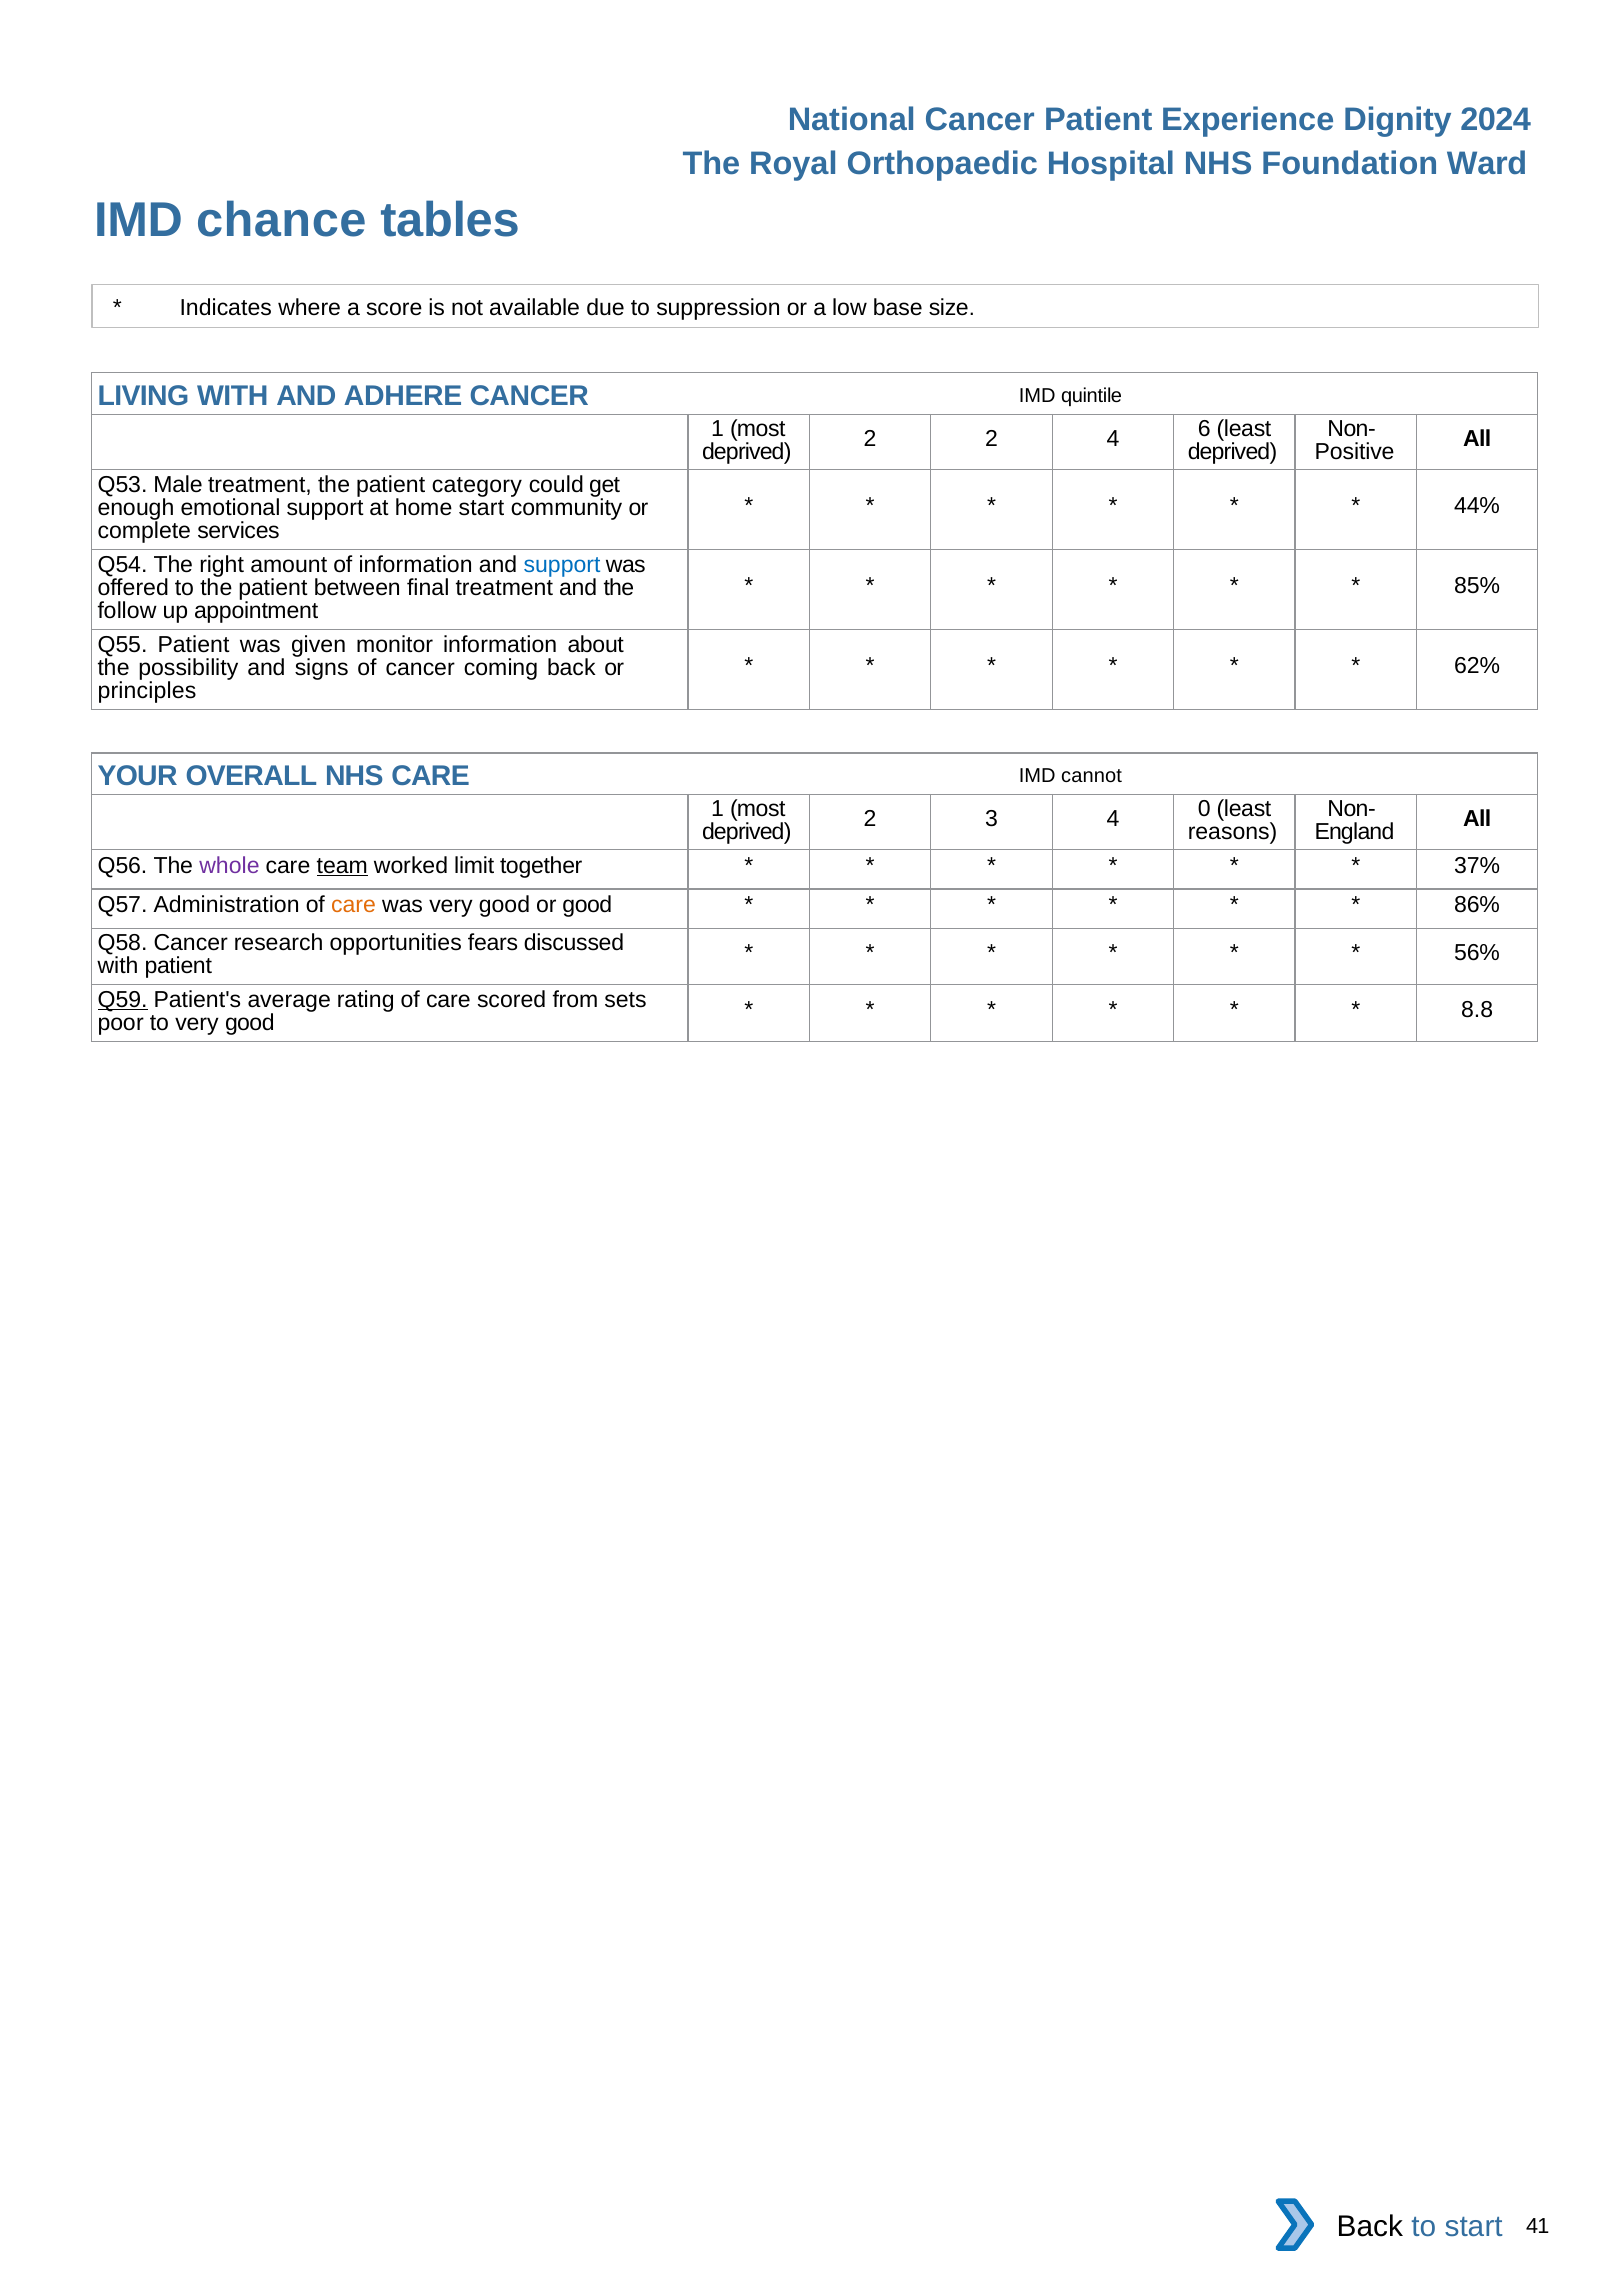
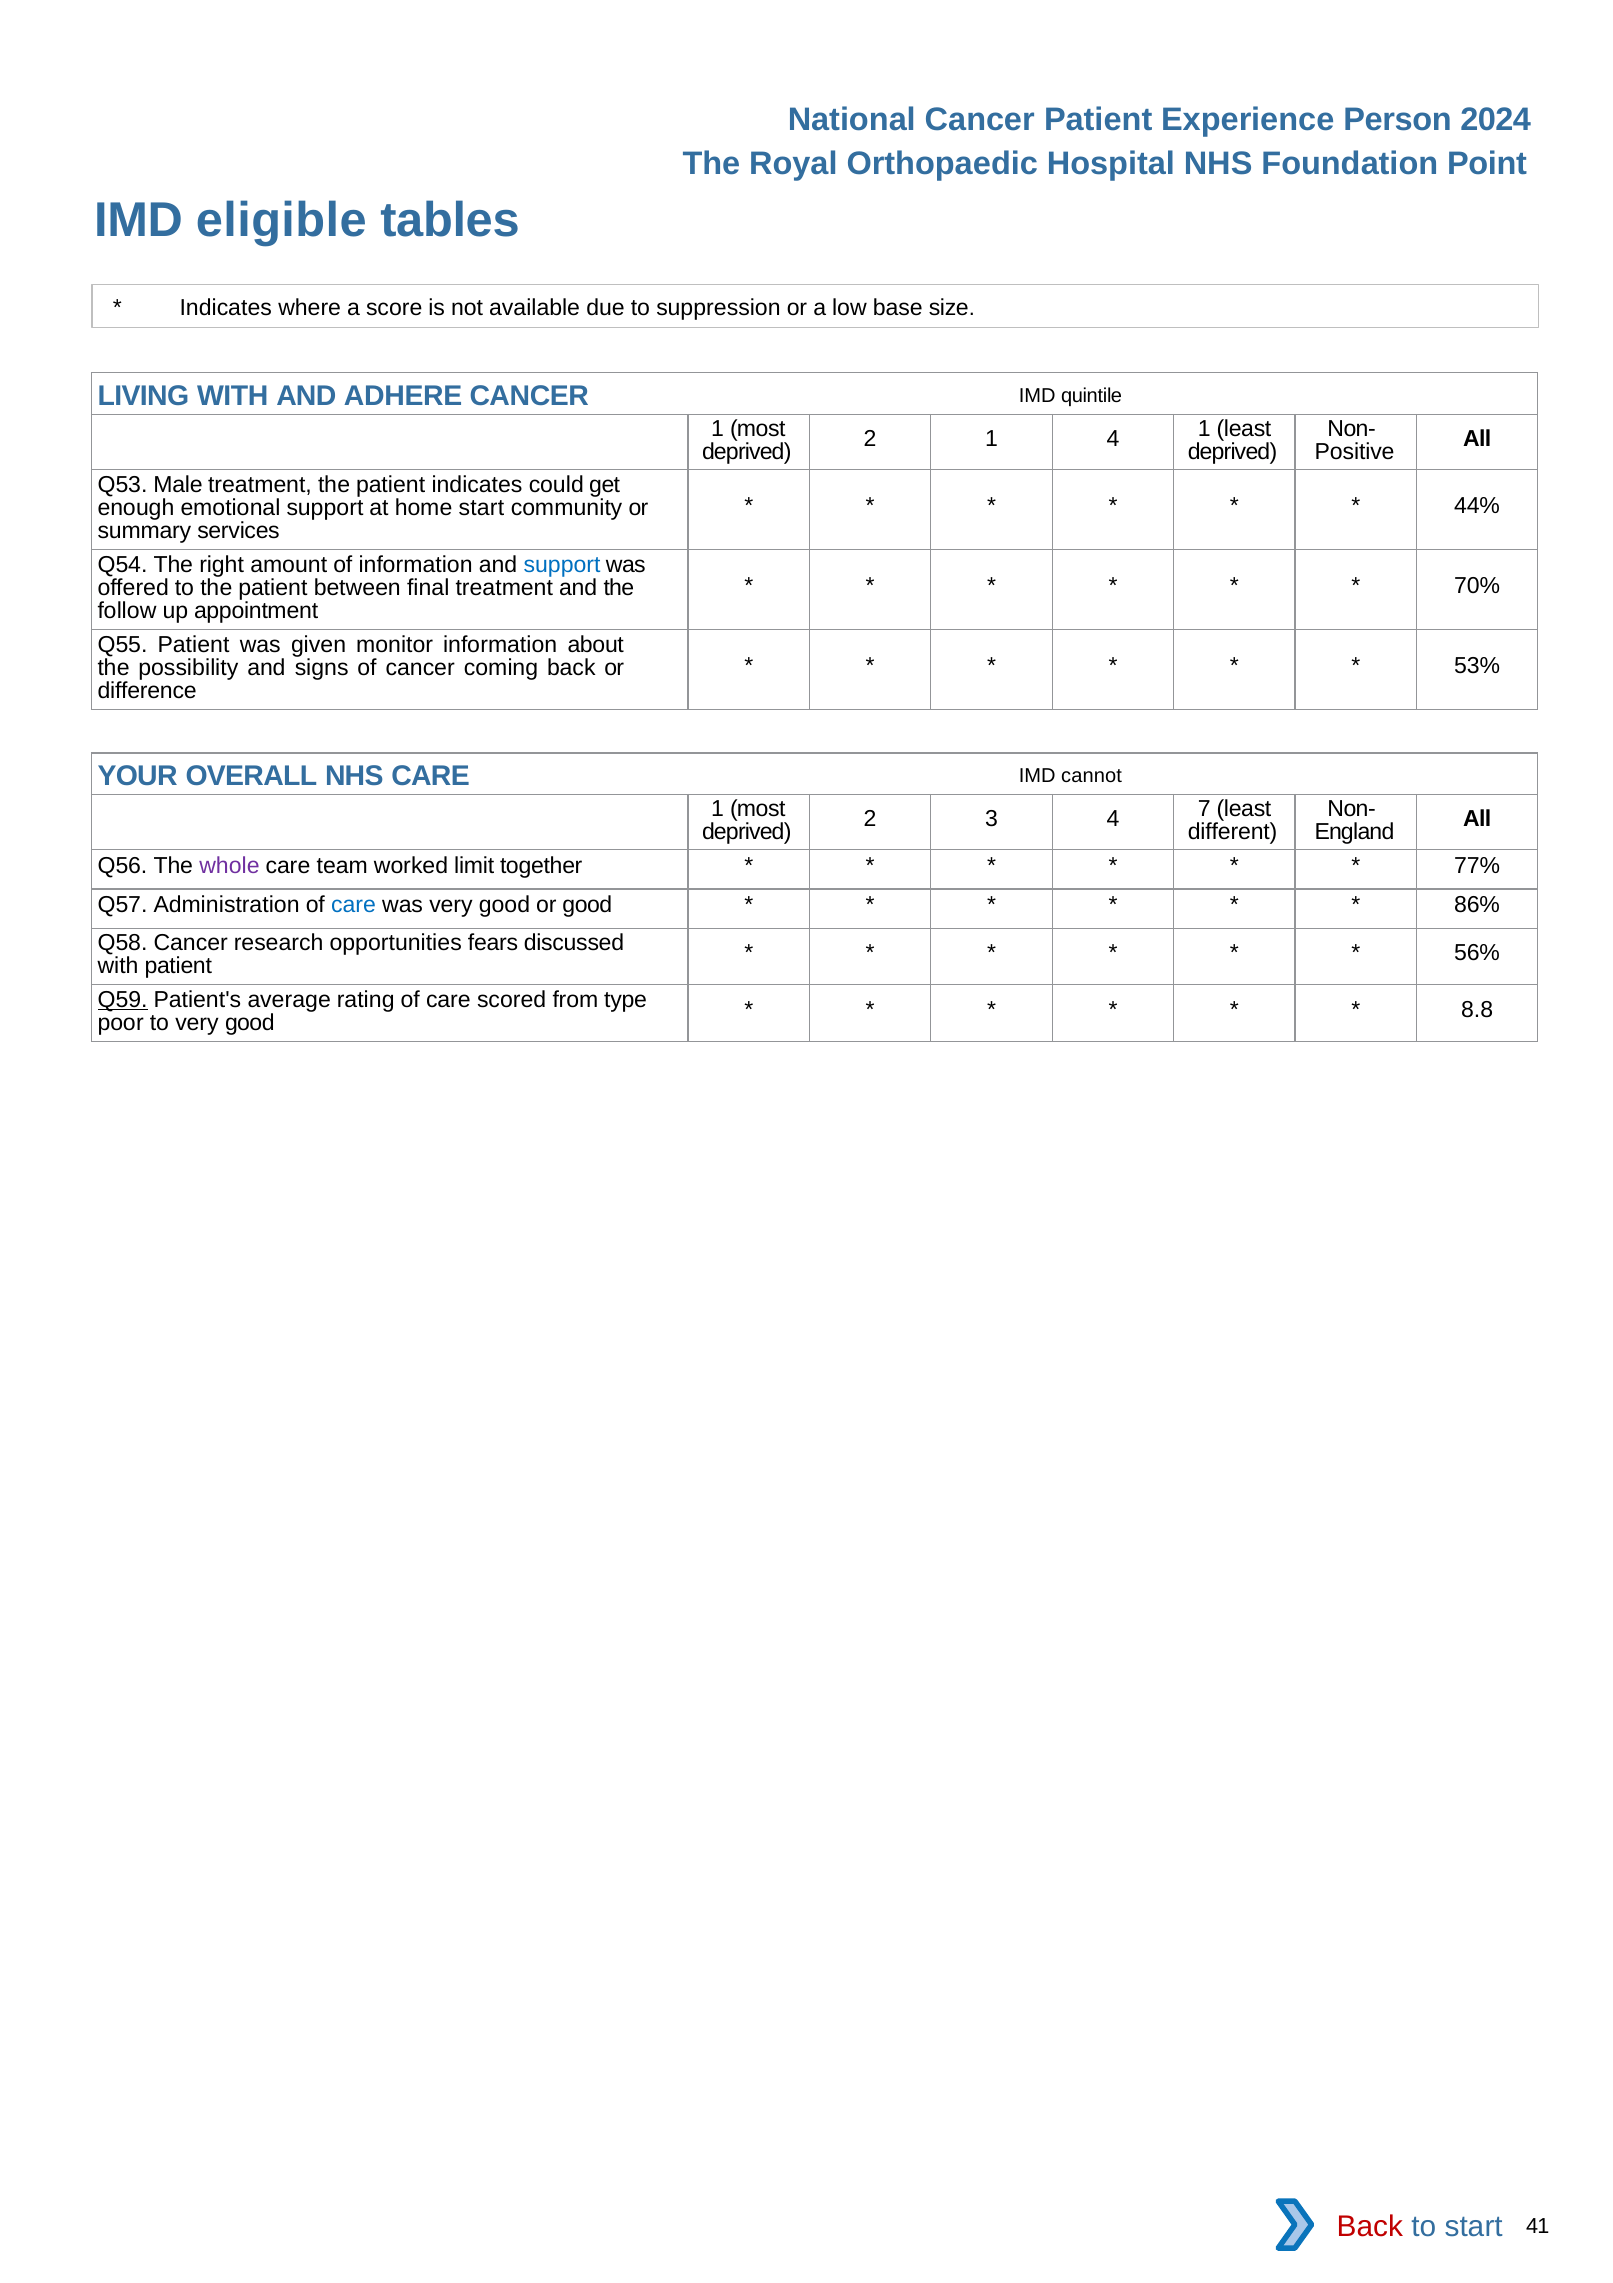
Dignity: Dignity -> Person
Ward: Ward -> Point
chance: chance -> eligible
2 2: 2 -> 1
4 6: 6 -> 1
patient category: category -> indicates
complete: complete -> summary
85%: 85% -> 70%
62%: 62% -> 53%
principles: principles -> difference
0: 0 -> 7
reasons: reasons -> different
team underline: present -> none
37%: 37% -> 77%
care at (353, 905) colour: orange -> blue
sets: sets -> type
Back at (1370, 2226) colour: black -> red
